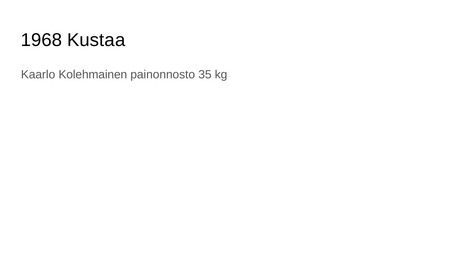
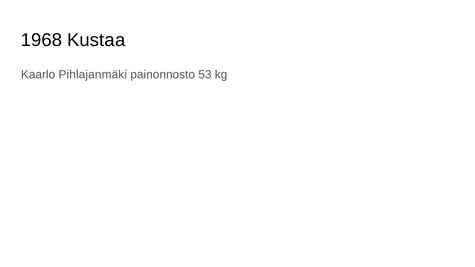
Kolehmainen: Kolehmainen -> Pihlajanmäki
35: 35 -> 53
